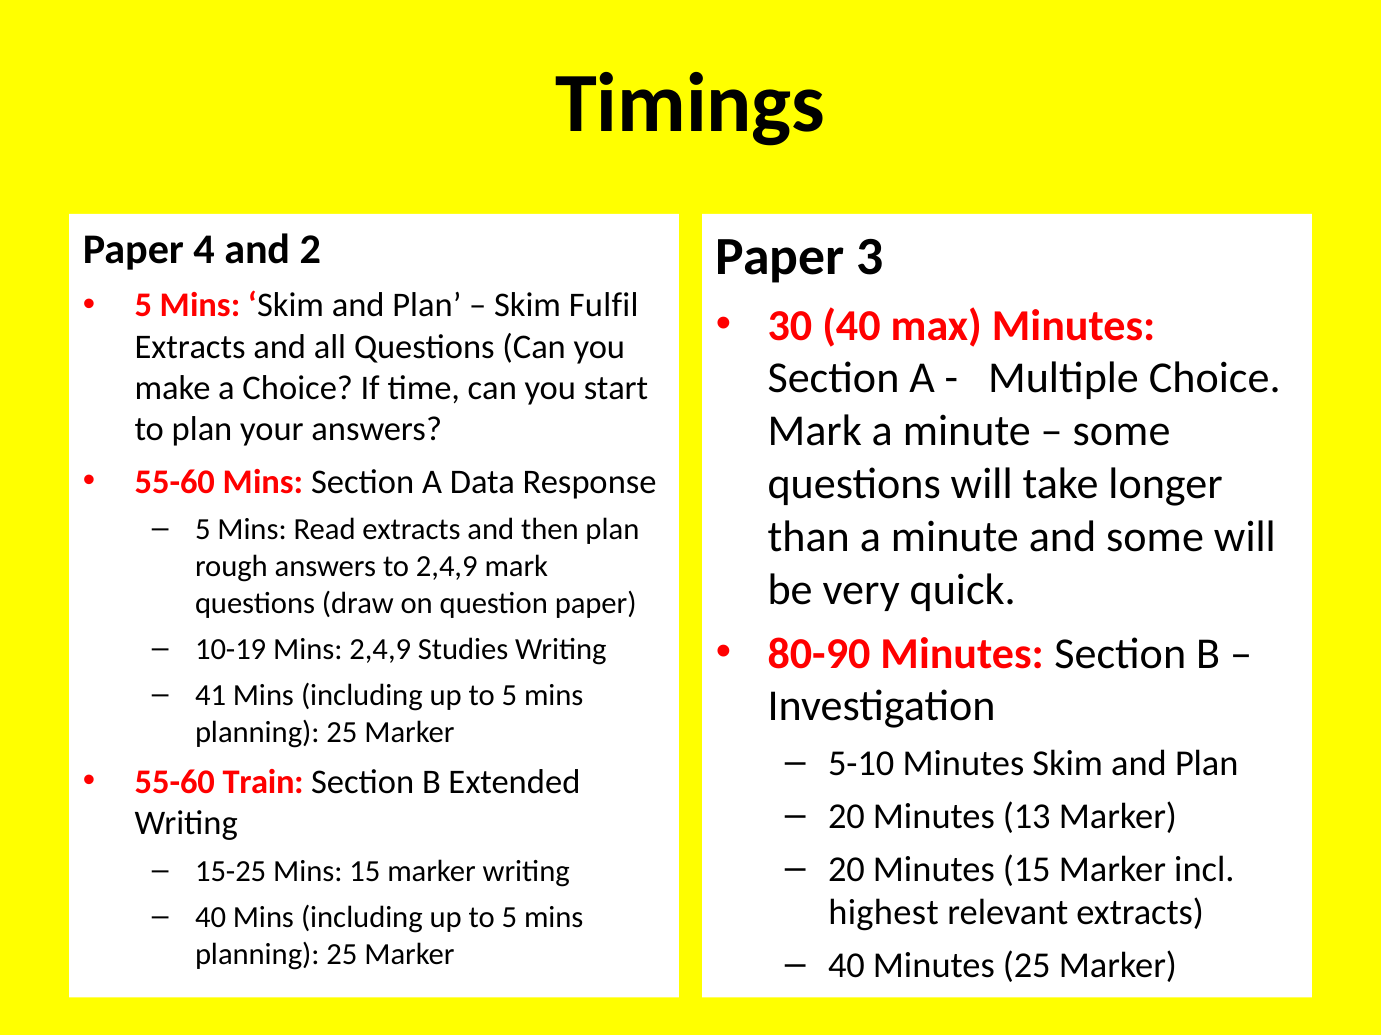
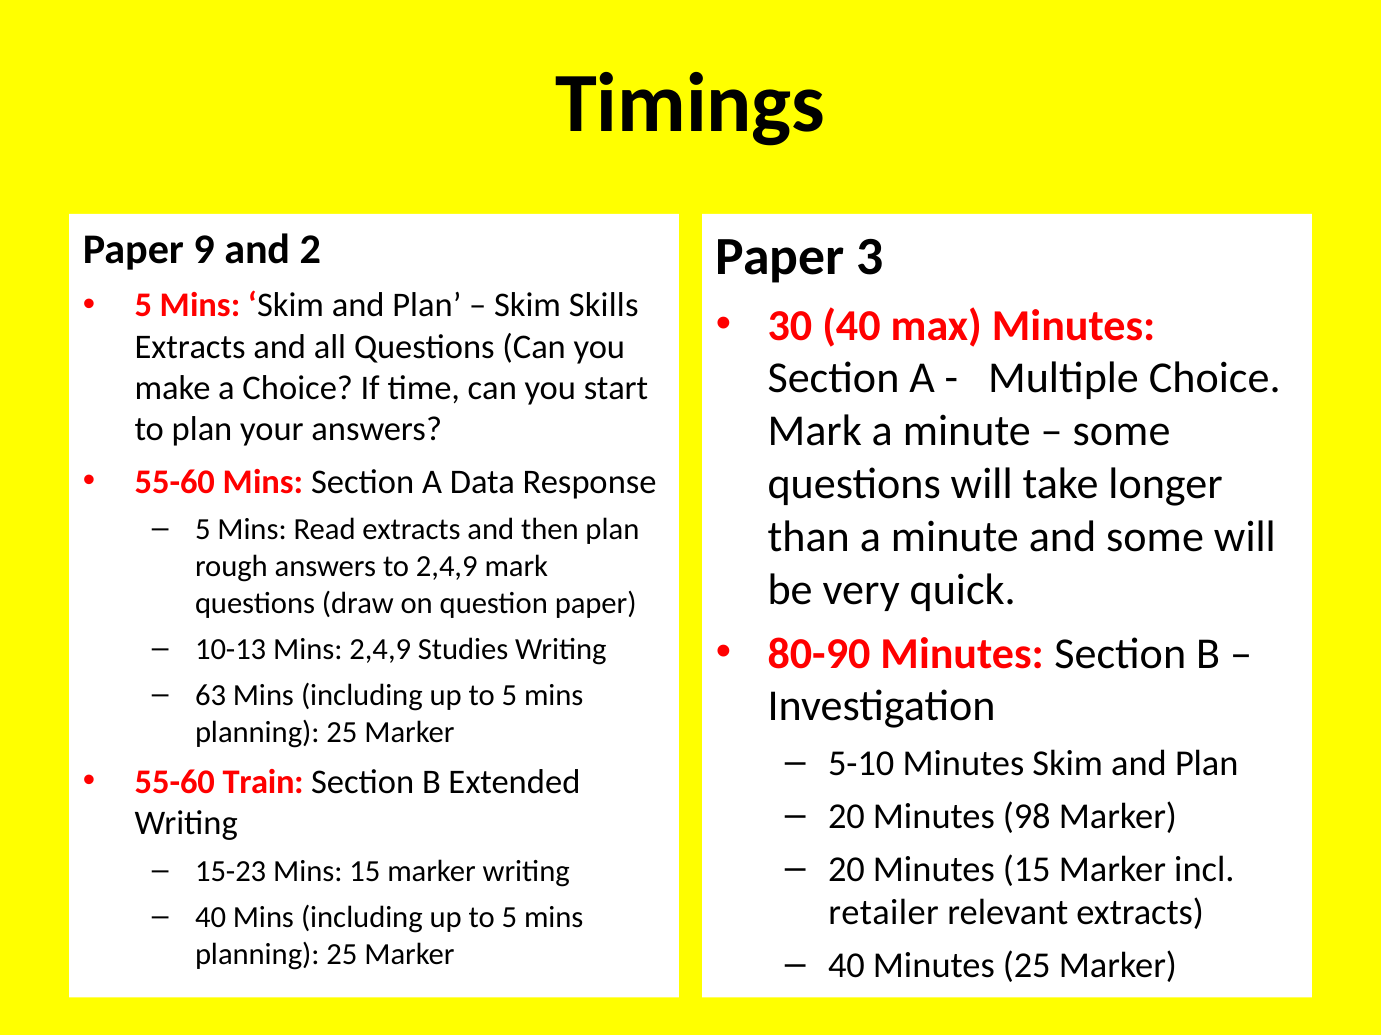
4: 4 -> 9
Fulfil: Fulfil -> Skills
10-19: 10-19 -> 10-13
41: 41 -> 63
13: 13 -> 98
15-25: 15-25 -> 15-23
highest: highest -> retailer
